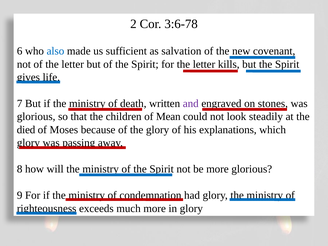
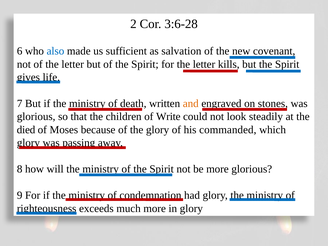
3:6-78: 3:6-78 -> 3:6-28
and colour: purple -> orange
Mean: Mean -> Write
explanations: explanations -> commanded
